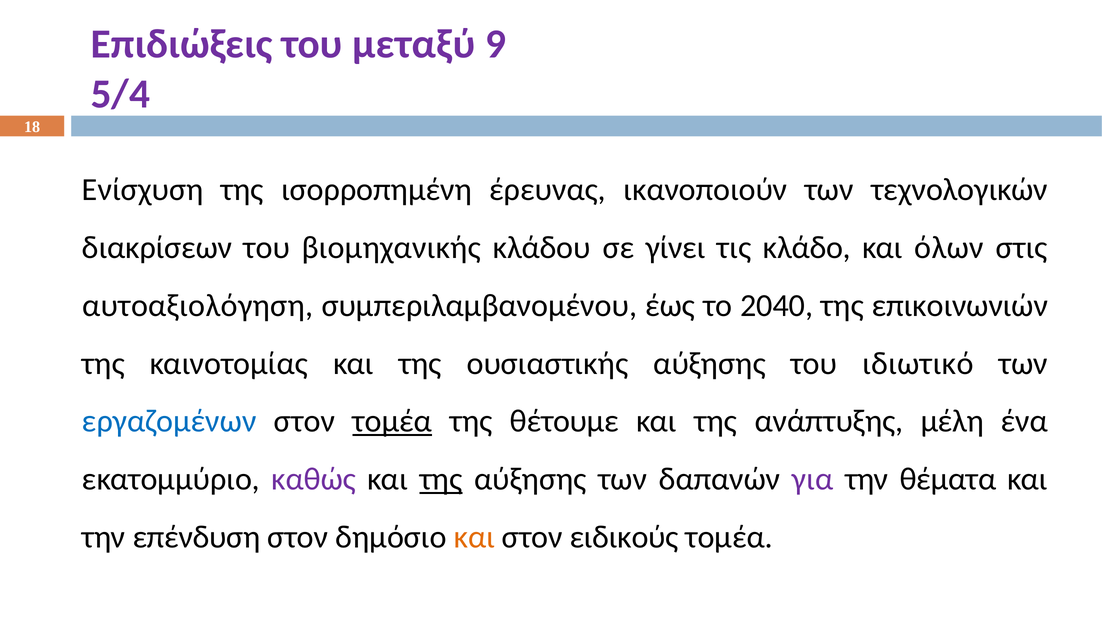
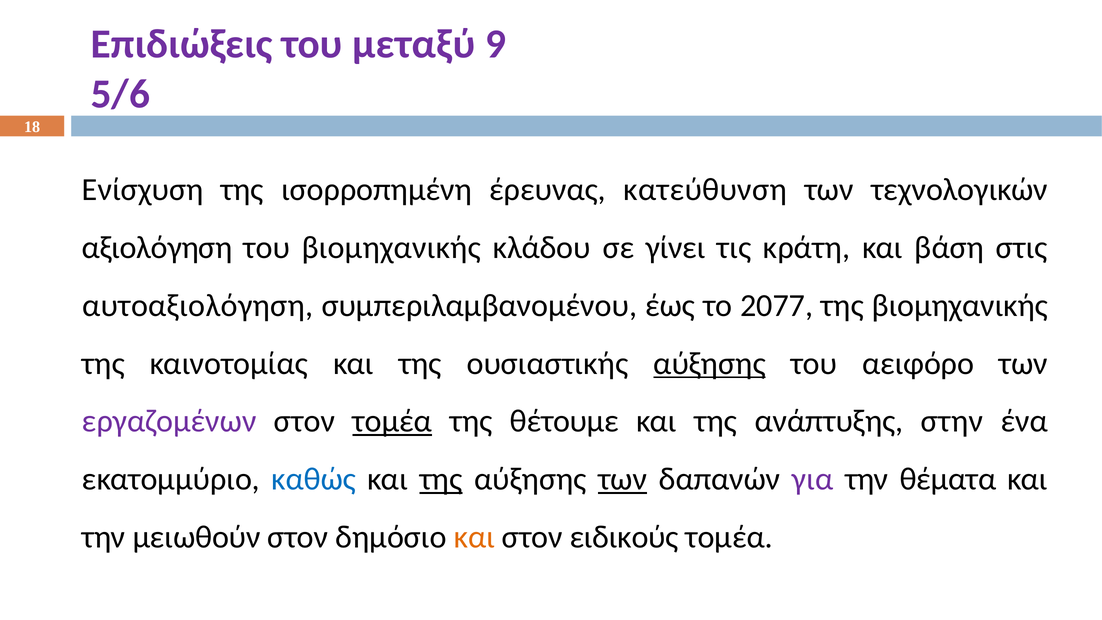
5/4: 5/4 -> 5/6
ικανοποιούν: ικανοποιούν -> κατεύθυνση
διακρίσεων: διακρίσεων -> αξιολόγηση
κλάδο: κλάδο -> κράτη
όλων: όλων -> βάση
2040: 2040 -> 2077
της επικοινωνιών: επικοινωνιών -> βιομηχανικής
αύξησης at (710, 363) underline: none -> present
ιδιωτικό: ιδιωτικό -> αειφόρο
εργαζομένων colour: blue -> purple
μέλη: μέλη -> στην
καθώς colour: purple -> blue
των at (623, 479) underline: none -> present
επένδυση: επένδυση -> μειωθούν
